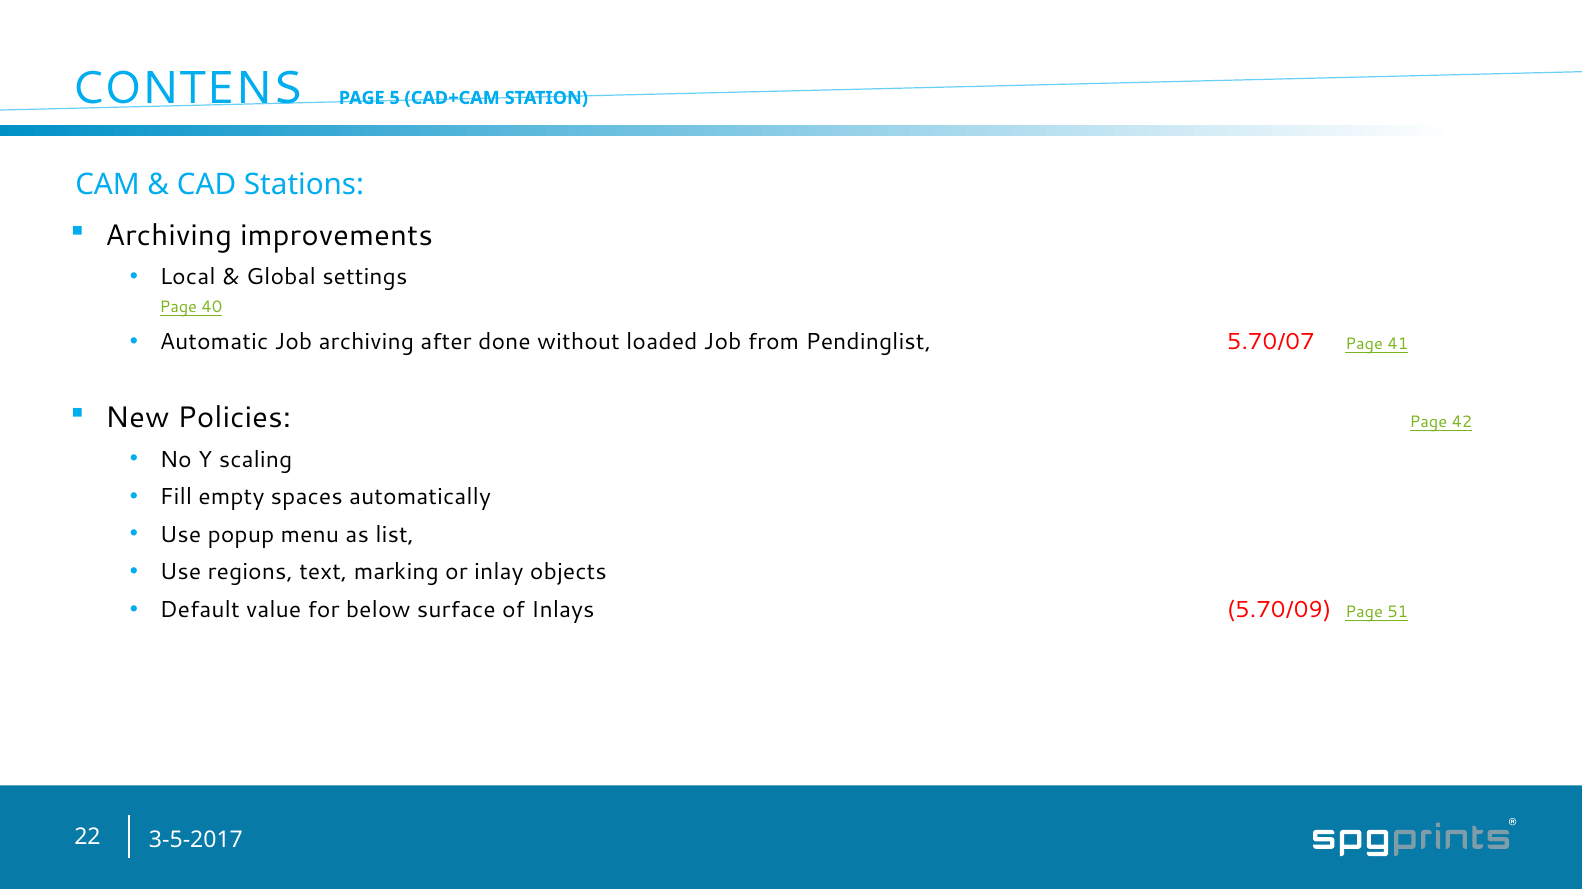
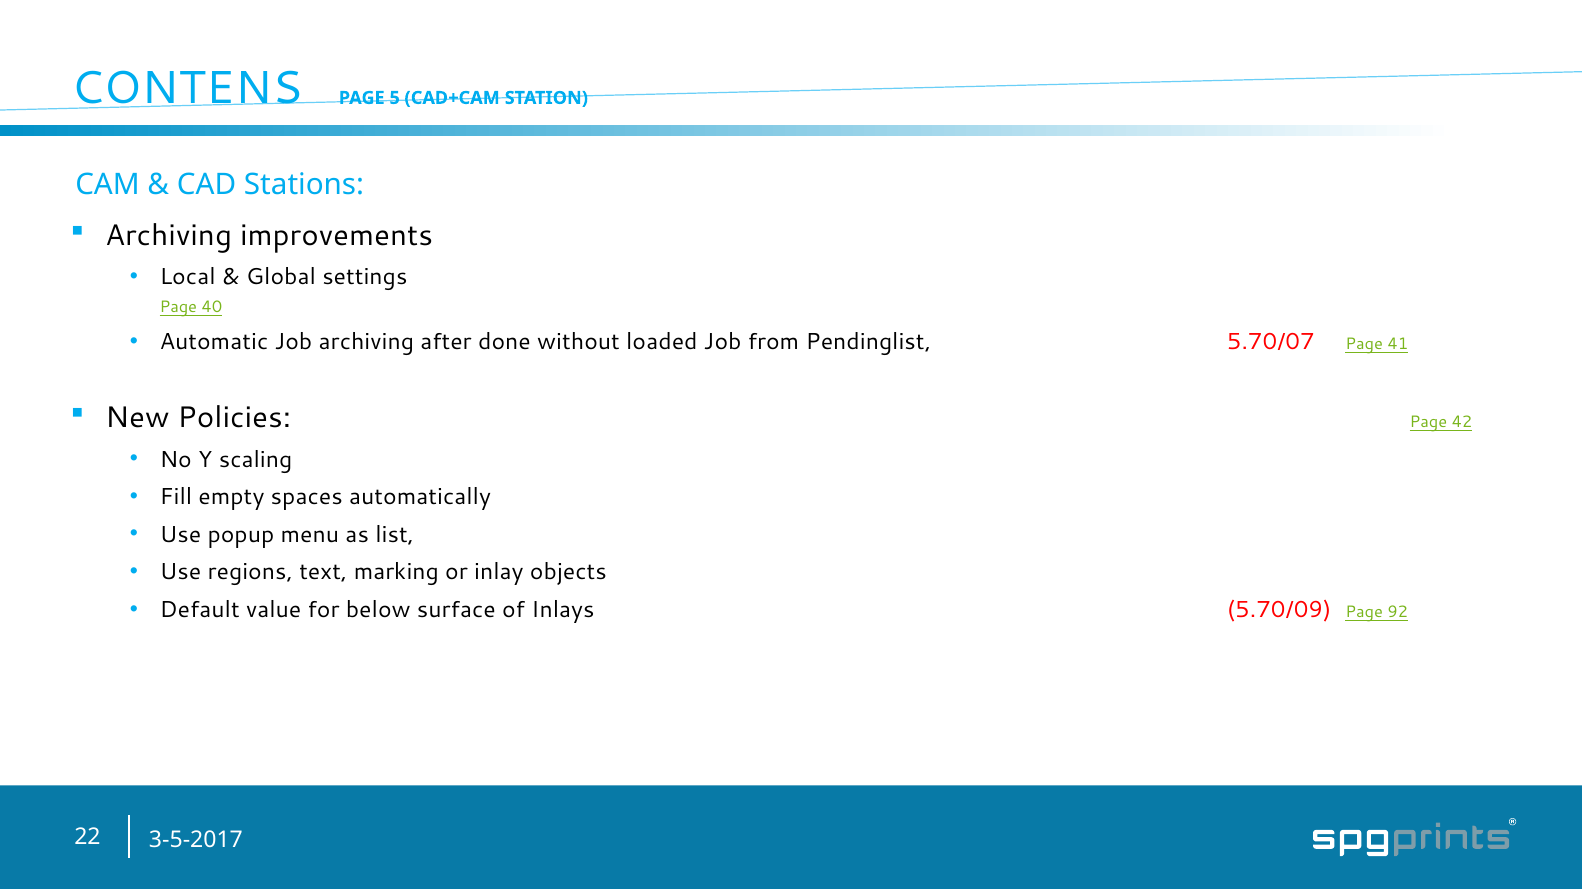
51: 51 -> 92
